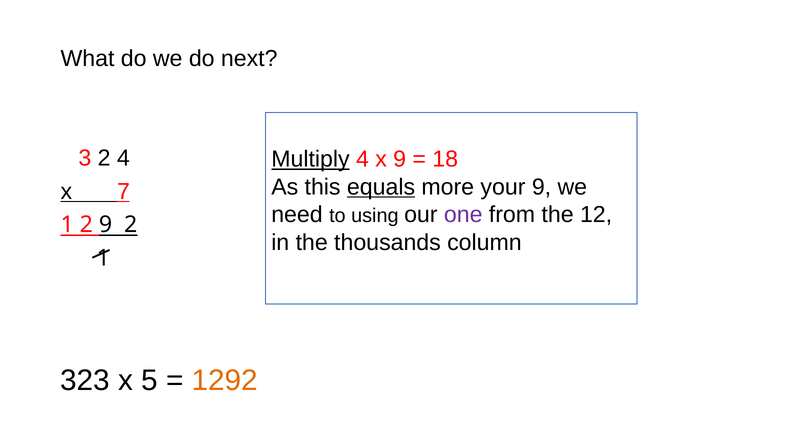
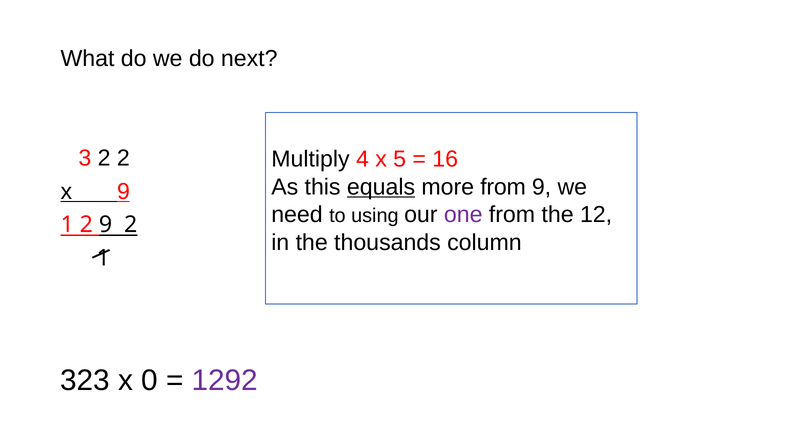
2 4: 4 -> 2
Multiply underline: present -> none
x 9: 9 -> 5
18: 18 -> 16
more your: your -> from
x 7: 7 -> 9
5: 5 -> 0
1292 colour: orange -> purple
